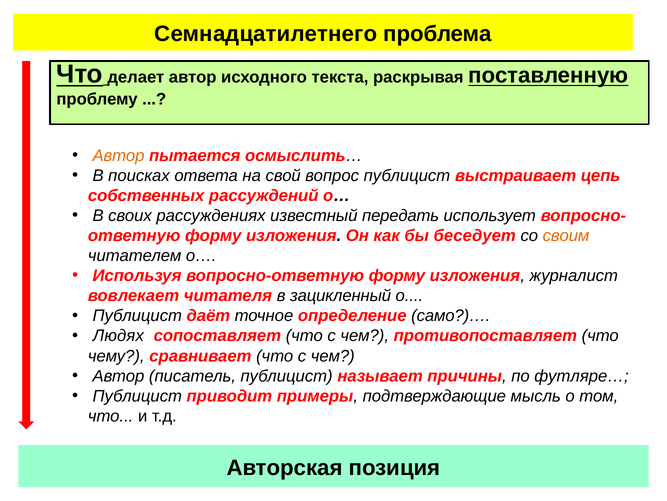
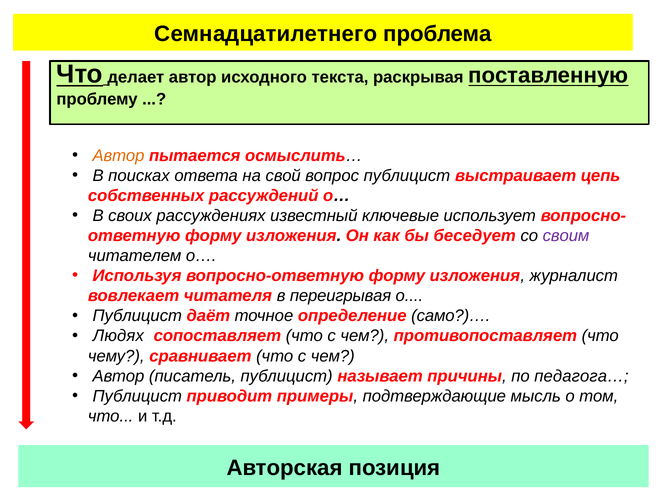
передать: передать -> ключевые
своим colour: orange -> purple
зацикленный: зацикленный -> переигрывая
футляре…: футляре… -> педагога…
